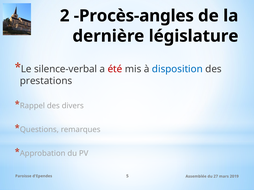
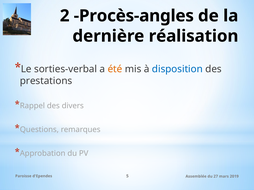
législature: législature -> réalisation
silence-verbal: silence-verbal -> sorties-verbal
été colour: red -> orange
